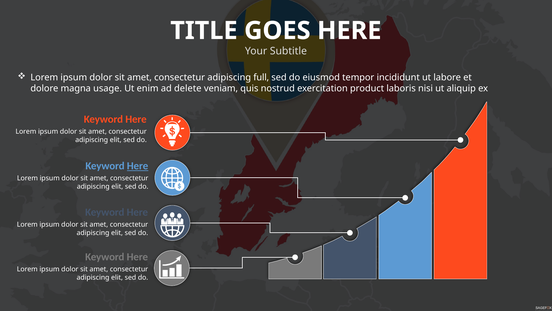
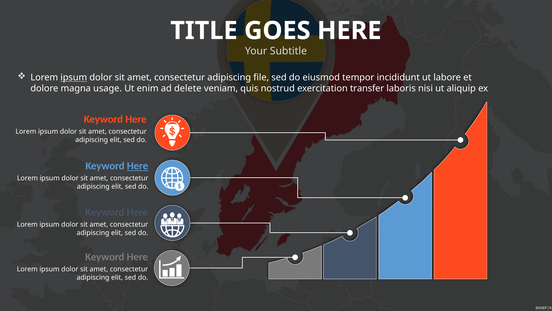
ipsum at (74, 77) underline: none -> present
full: full -> file
product: product -> transfer
